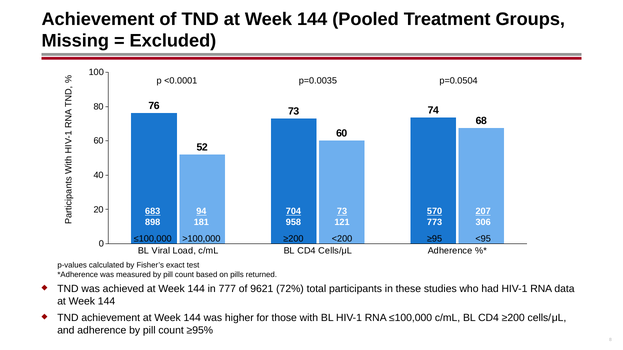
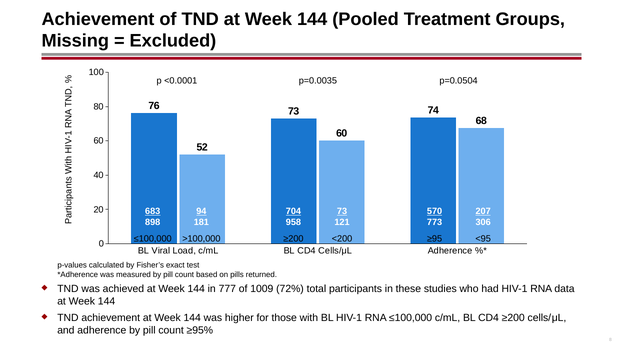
9621: 9621 -> 1009
